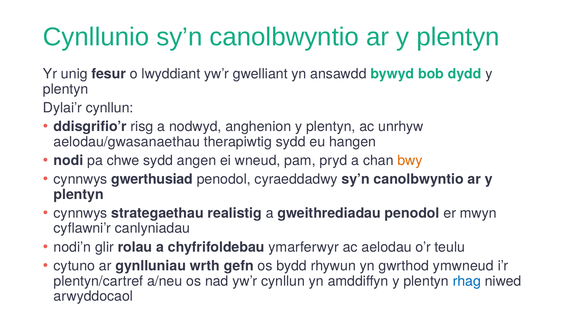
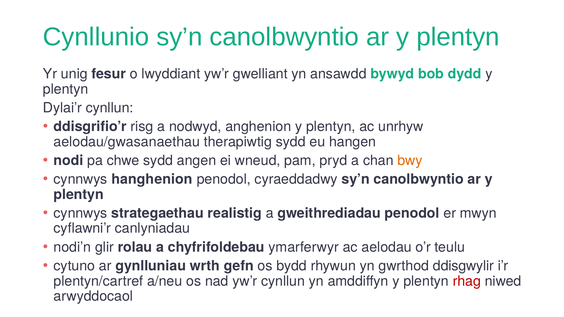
gwerthusiad: gwerthusiad -> hanghenion
ymwneud: ymwneud -> ddisgwylir
rhag colour: blue -> red
